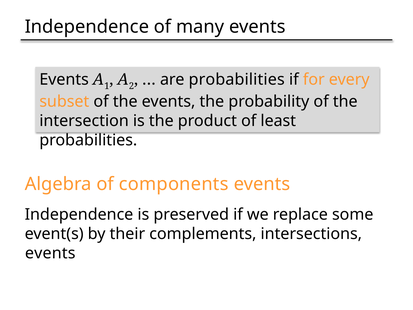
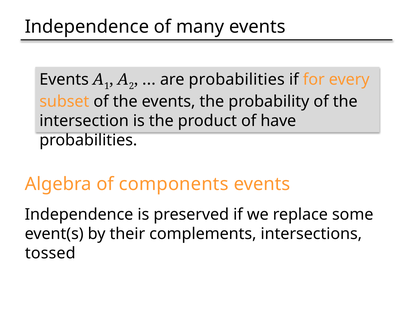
least: least -> have
events at (50, 253): events -> tossed
